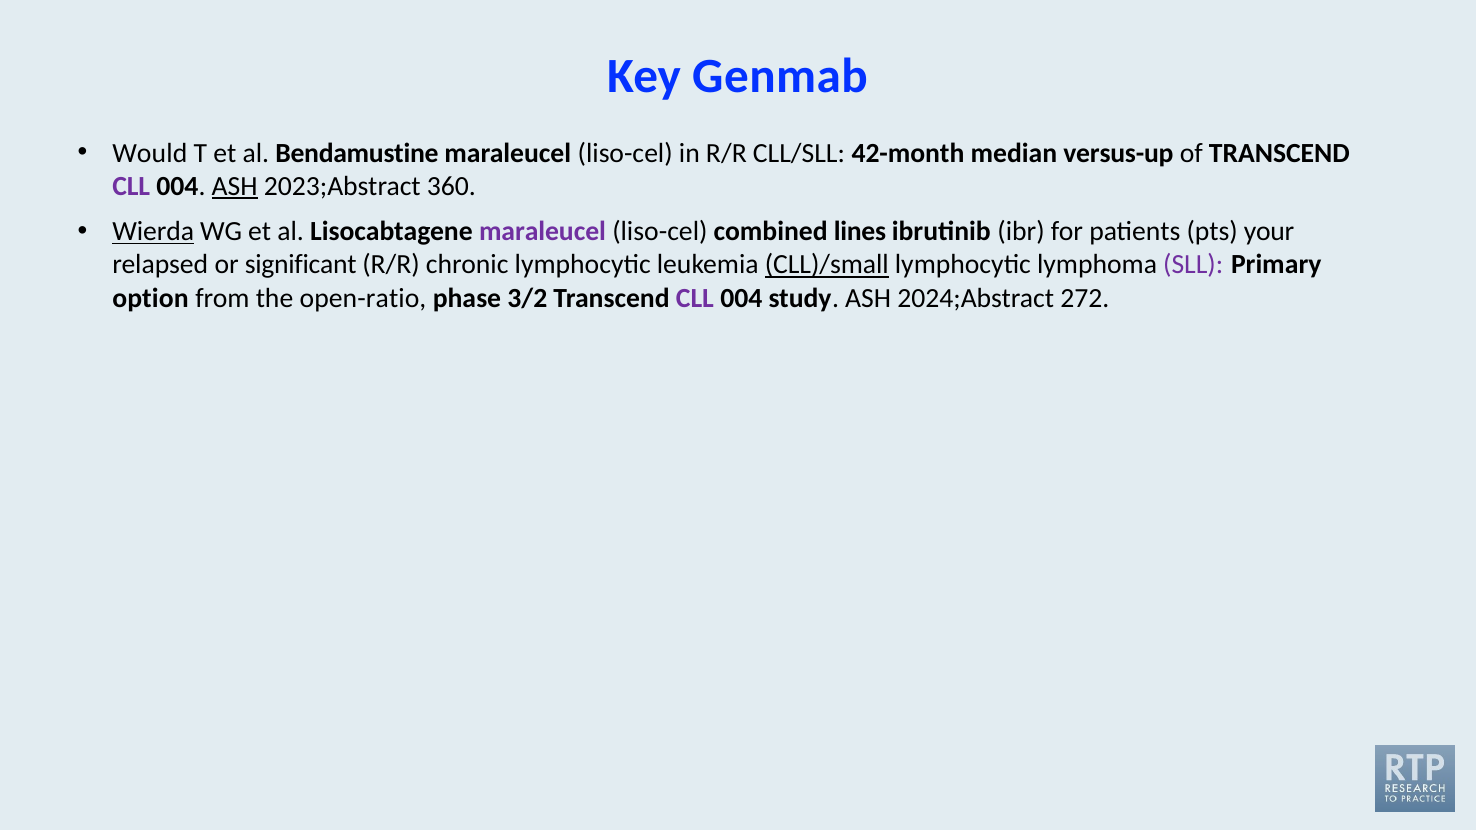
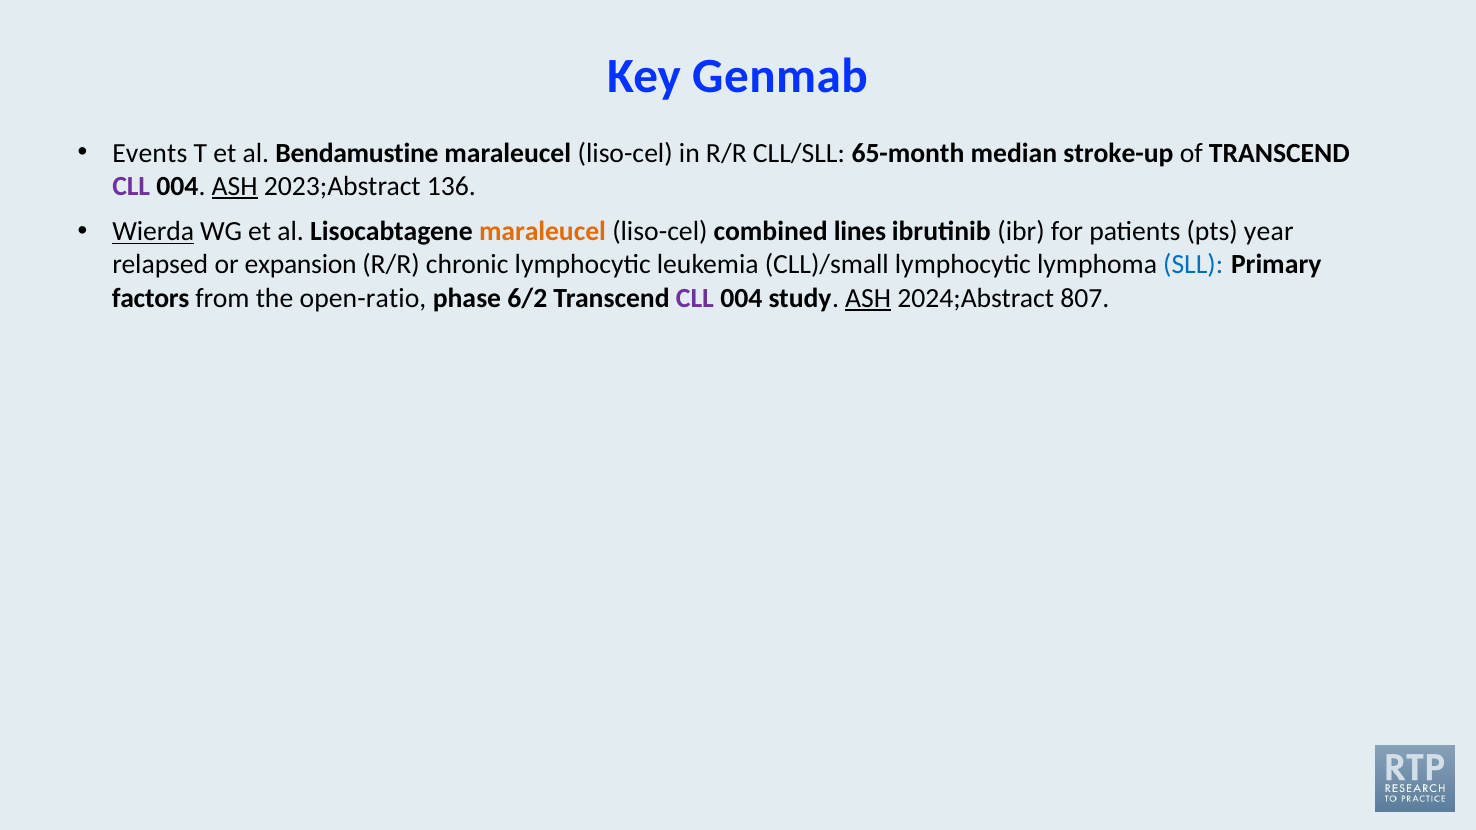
Would: Would -> Events
42-month: 42-month -> 65-month
versus-up: versus-up -> stroke-up
360: 360 -> 136
maraleucel at (542, 232) colour: purple -> orange
your: your -> year
significant: significant -> expansion
CLL)/small underline: present -> none
SLL colour: purple -> blue
option: option -> factors
3/2: 3/2 -> 6/2
ASH at (868, 298) underline: none -> present
272: 272 -> 807
